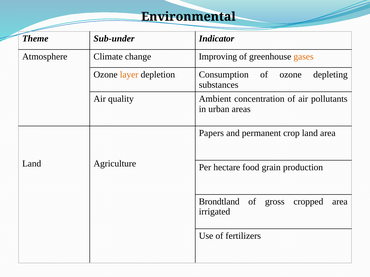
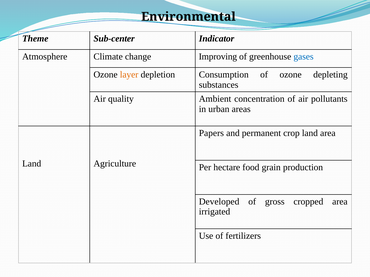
Sub-under: Sub-under -> Sub-center
gases colour: orange -> blue
Brondtland: Brondtland -> Developed
